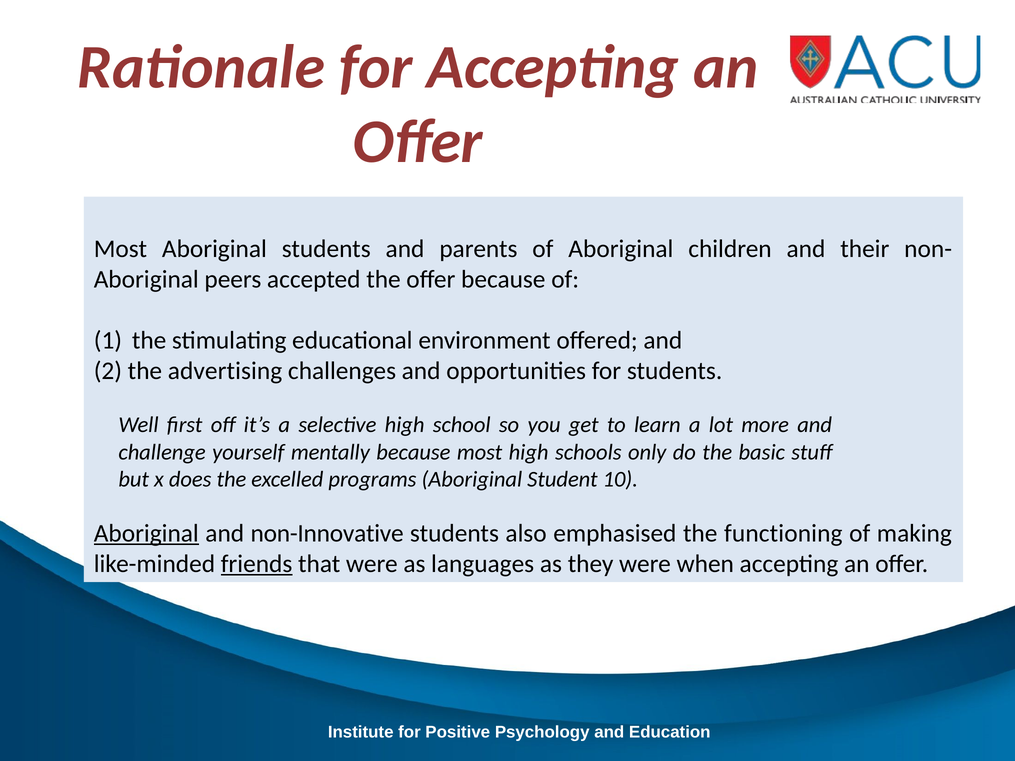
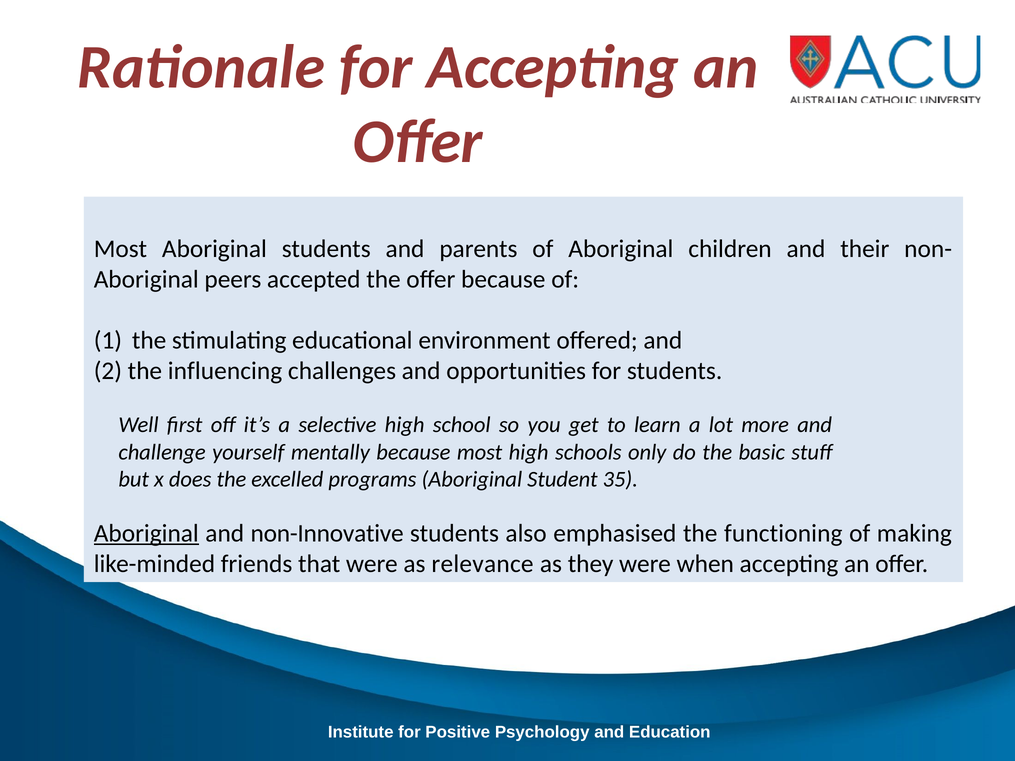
advertising: advertising -> influencing
10: 10 -> 35
friends underline: present -> none
languages: languages -> relevance
